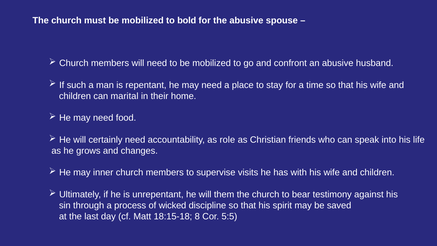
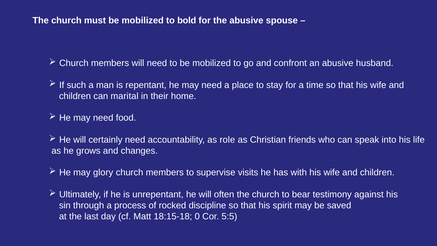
inner: inner -> glory
them: them -> often
wicked: wicked -> rocked
8: 8 -> 0
